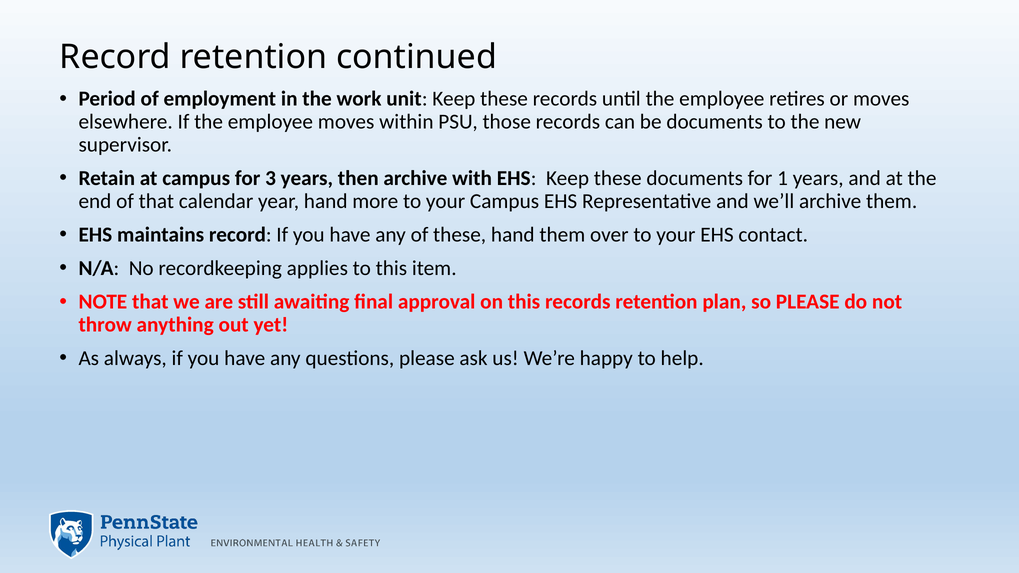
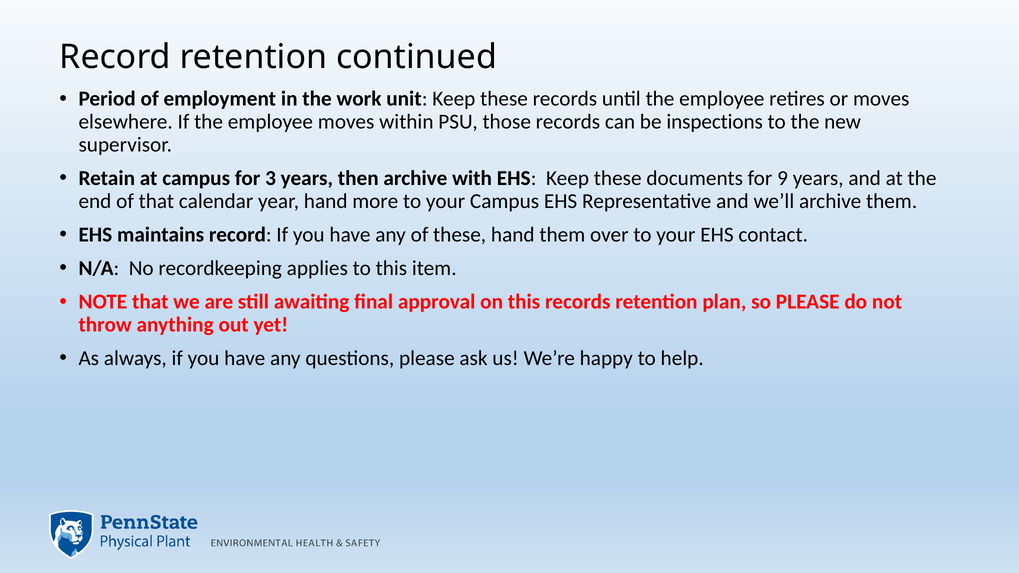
be documents: documents -> inspections
1: 1 -> 9
